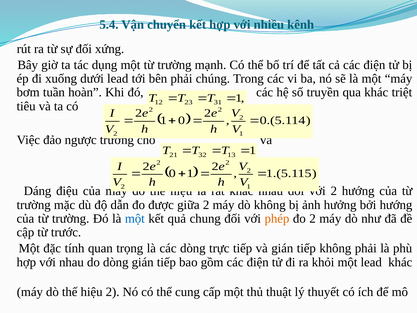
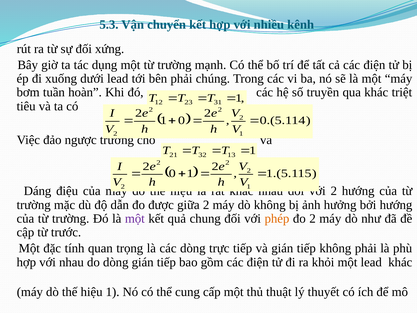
5.4: 5.4 -> 5.3
một at (135, 218) colour: blue -> purple
hiệu 2: 2 -> 1
